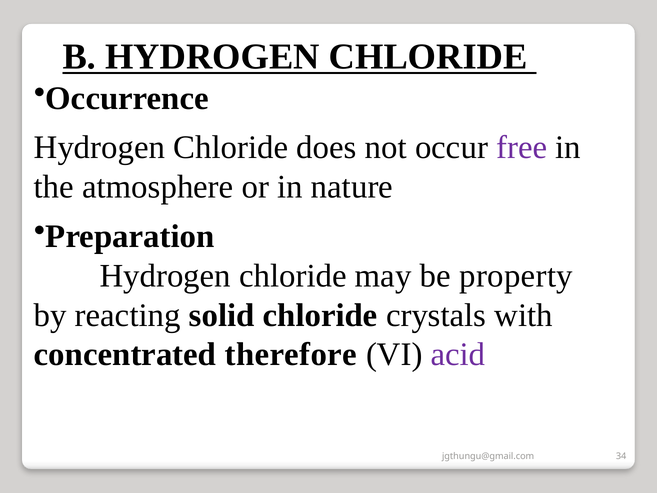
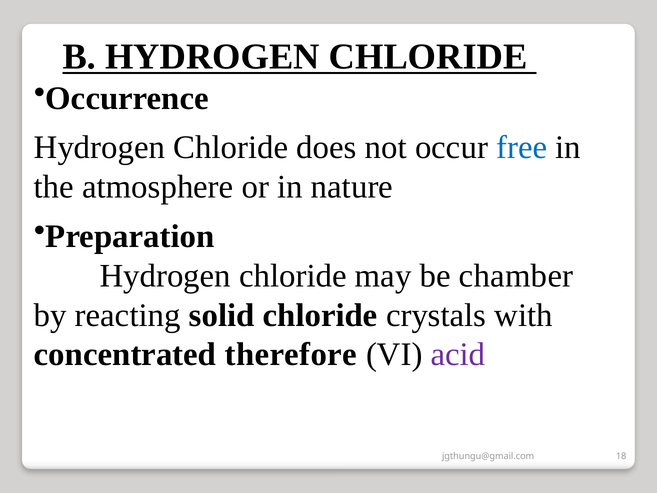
free colour: purple -> blue
property: property -> chamber
34: 34 -> 18
